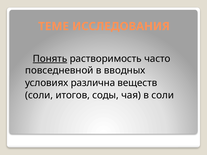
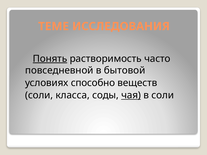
вводных: вводных -> бытовой
различна: различна -> способно
итогов: итогов -> класса
чая underline: none -> present
